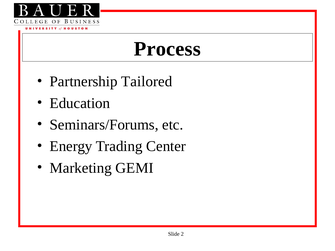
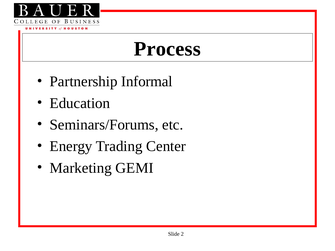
Tailored: Tailored -> Informal
